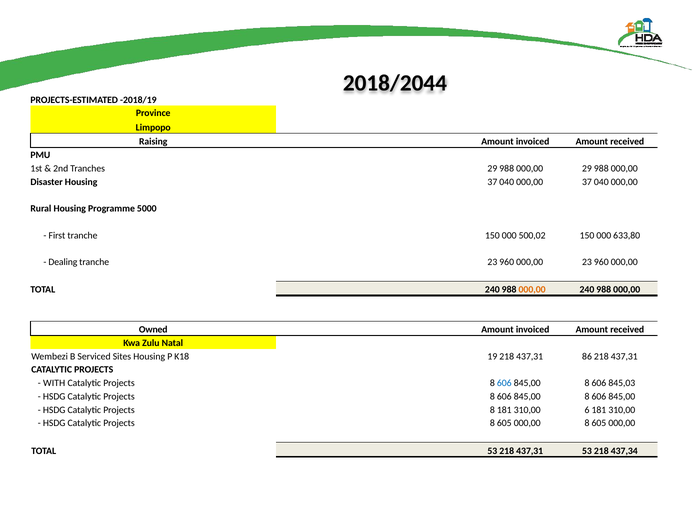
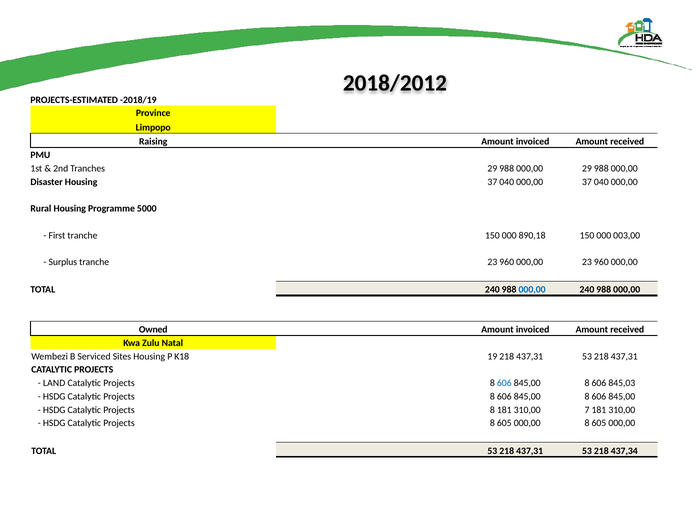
2018/2044: 2018/2044 -> 2018/2012
500,02: 500,02 -> 890,18
633,80: 633,80 -> 003,00
Dealing: Dealing -> Surplus
000,00 at (532, 290) colour: orange -> blue
19 218 437,31 86: 86 -> 53
WITH: WITH -> LAND
6: 6 -> 7
